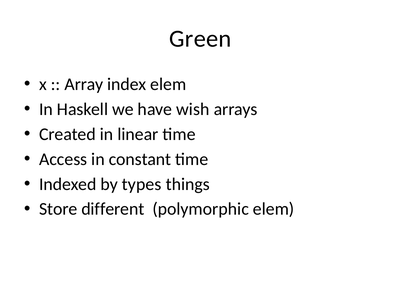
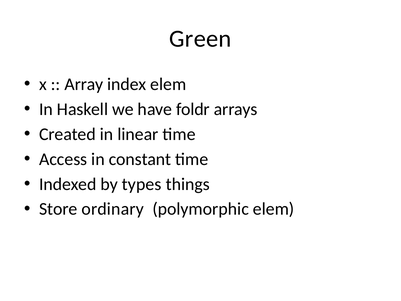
wish: wish -> foldr
different: different -> ordinary
